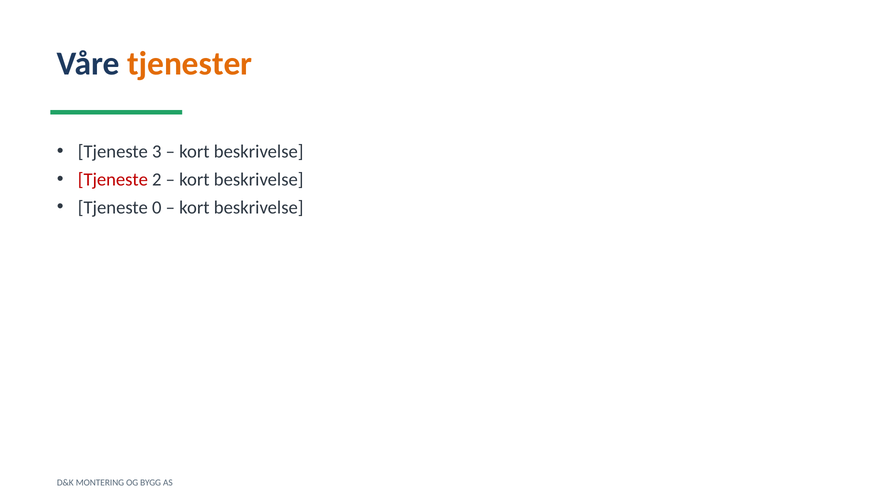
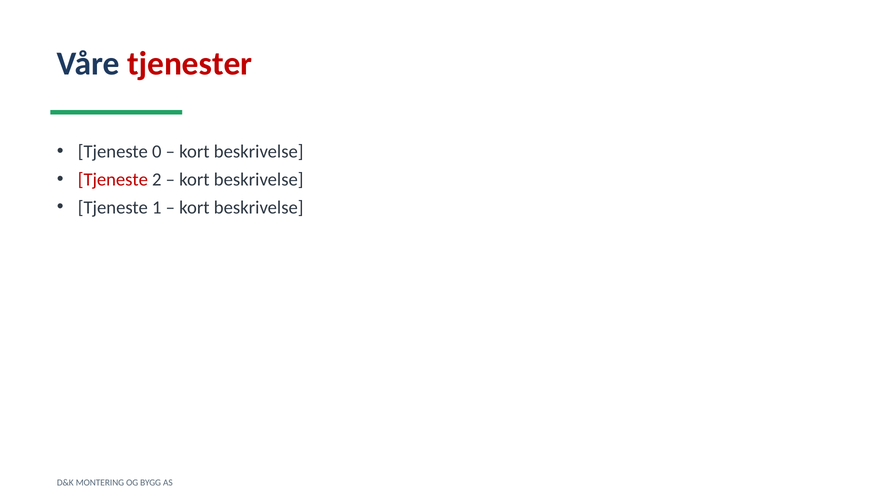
tjenester colour: orange -> red
3: 3 -> 0
0: 0 -> 1
